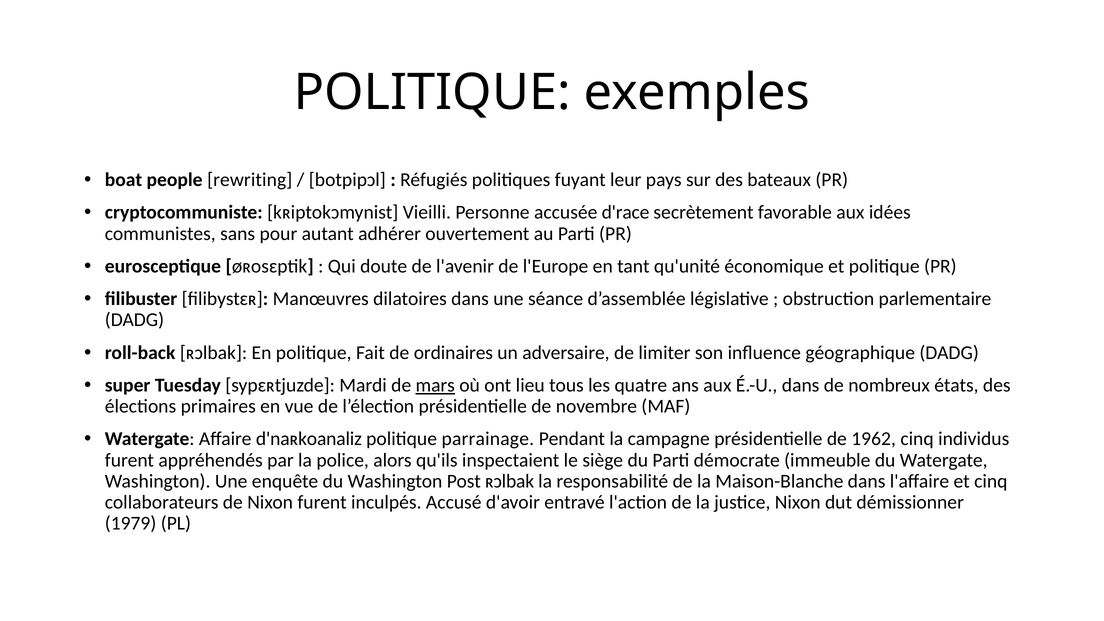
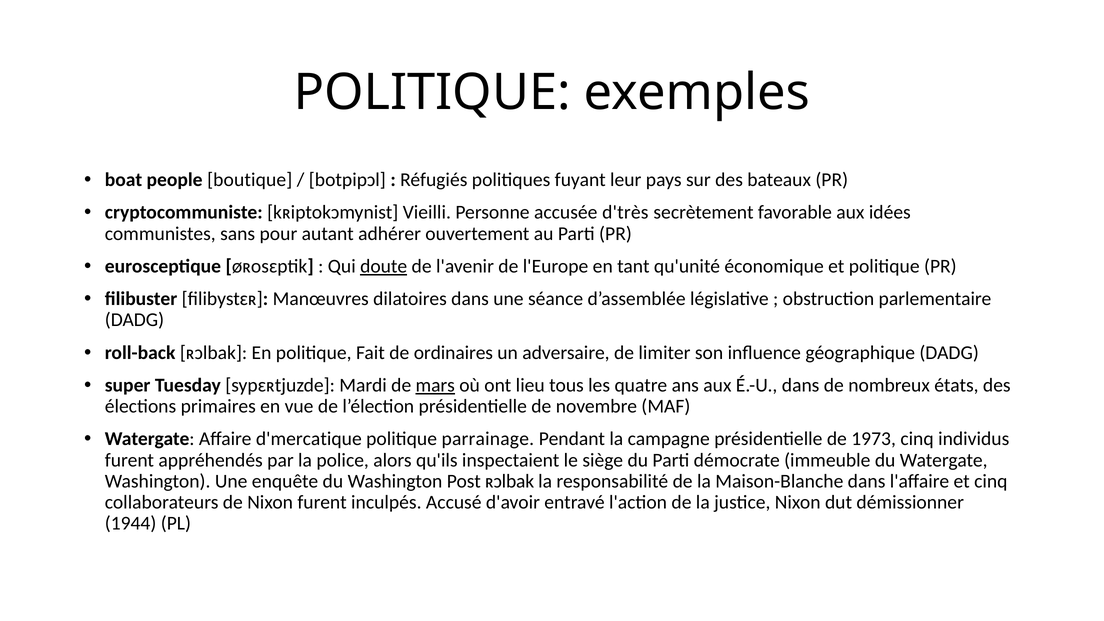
rewriting: rewriting -> boutique
d'race: d'race -> d'très
doute underline: none -> present
d'naʀkoanaliz: d'naʀkoanaliz -> d'mercatique
1962: 1962 -> 1973
1979: 1979 -> 1944
